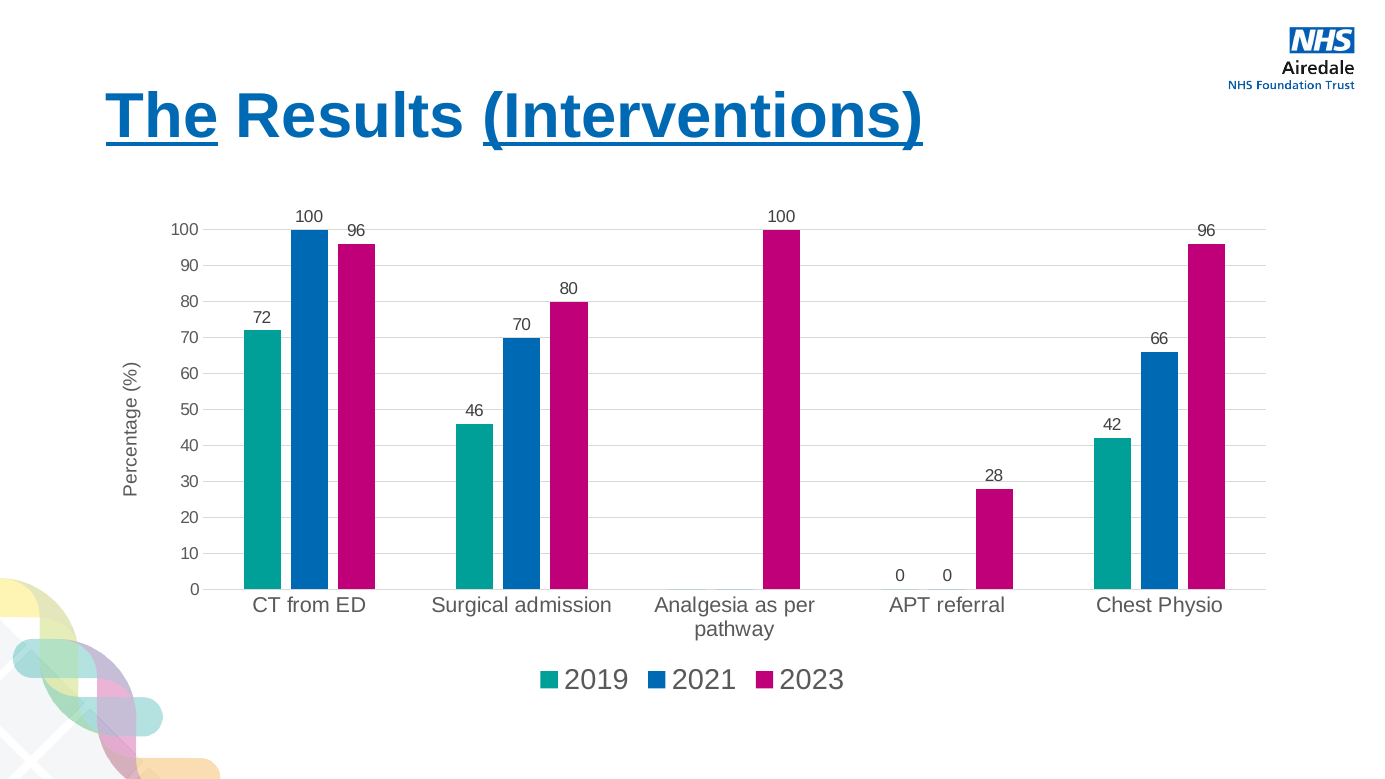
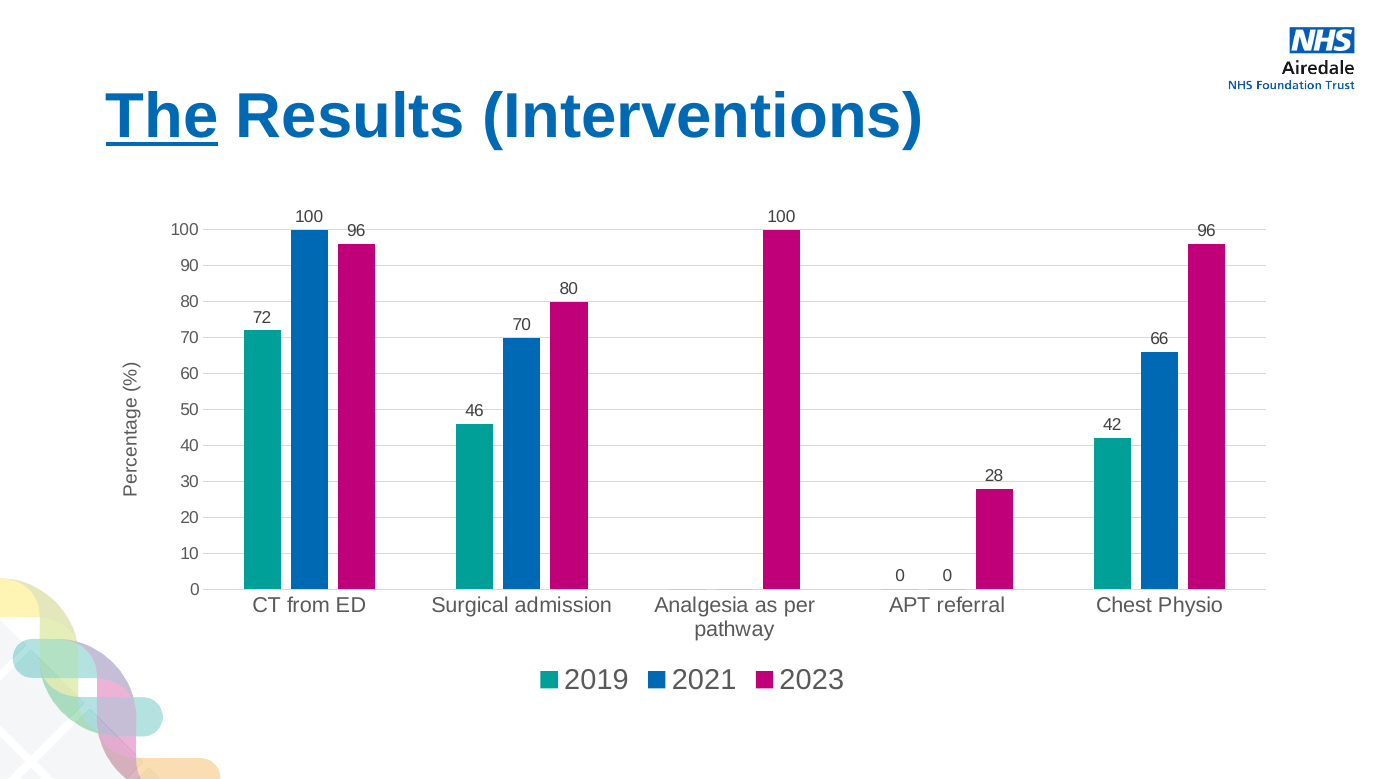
Interventions underline: present -> none
